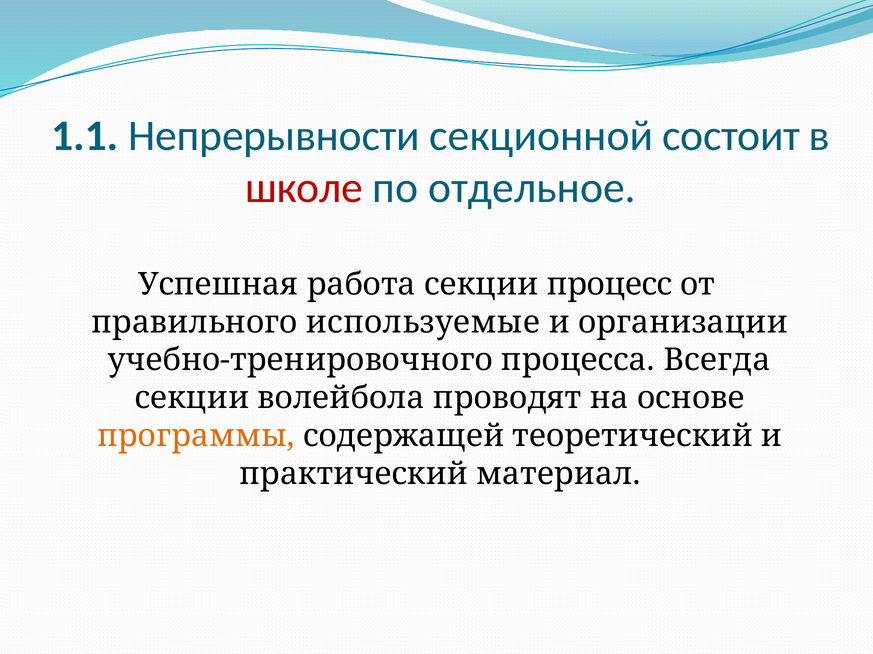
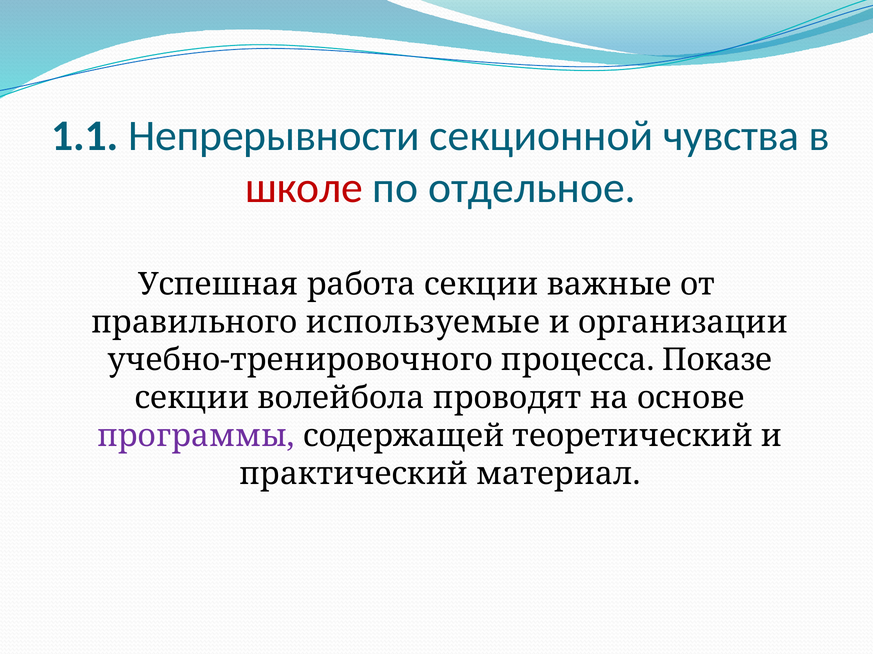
состоит: состоит -> чувства
процесс: процесс -> важные
Всегда: Всегда -> Показе
программы colour: orange -> purple
